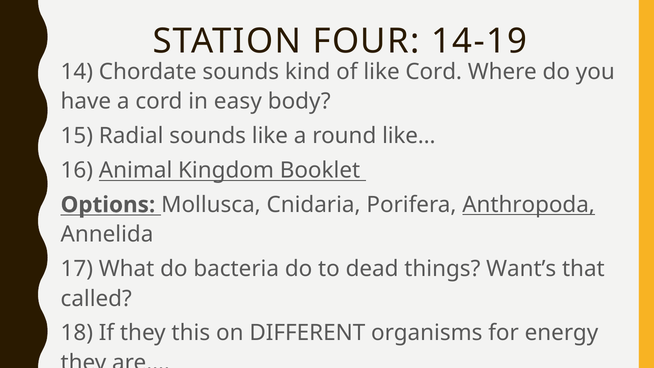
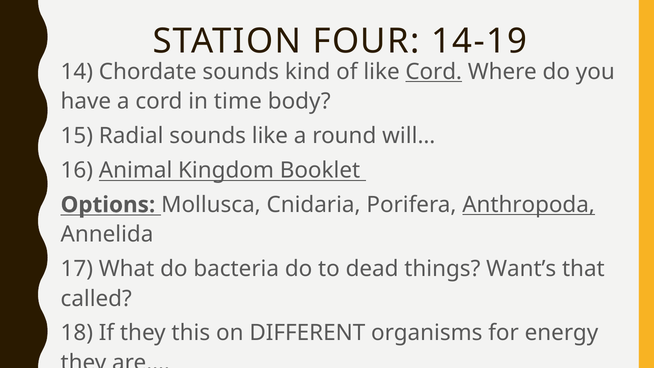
Cord at (434, 72) underline: none -> present
easy: easy -> time
like…: like… -> will…
